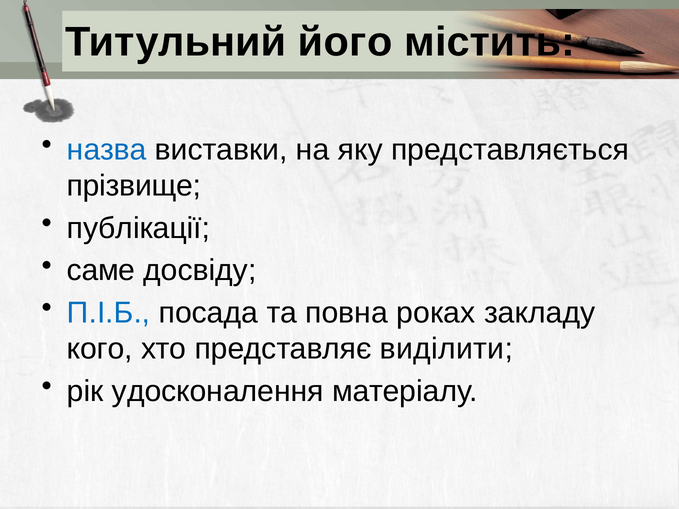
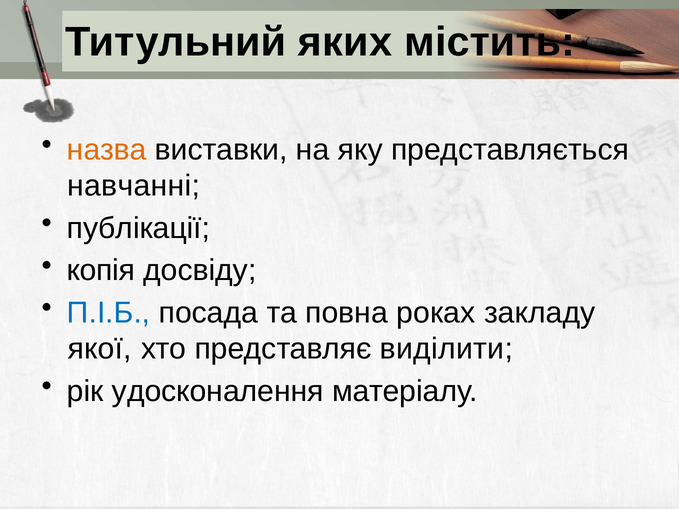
його: його -> яких
назва colour: blue -> orange
прізвище: прізвище -> навчанні
саме: саме -> копія
кого: кого -> якої
